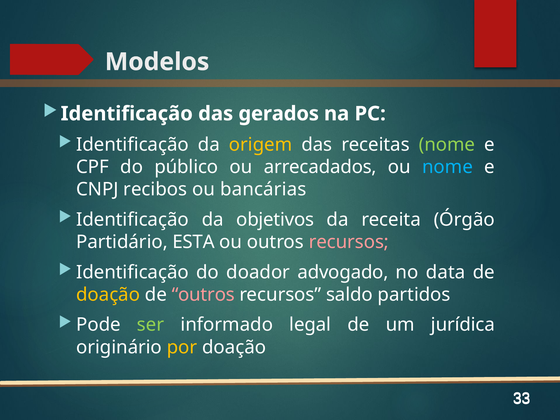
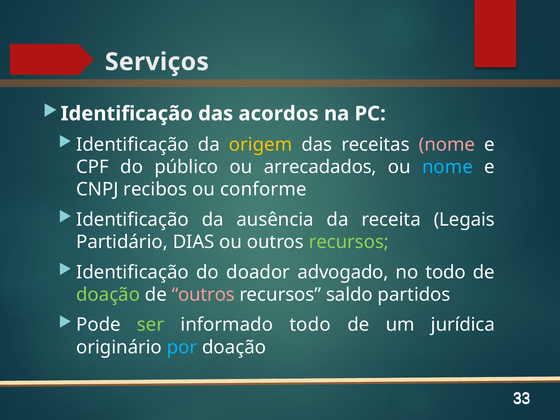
Modelos: Modelos -> Serviços
gerados: gerados -> acordos
nome at (447, 145) colour: light green -> pink
bancárias: bancárias -> conforme
objetivos: objetivos -> ausência
Órgão: Órgão -> Legais
ESTA: ESTA -> DIAS
recursos at (349, 242) colour: pink -> light green
no data: data -> todo
doação at (108, 295) colour: yellow -> light green
informado legal: legal -> todo
por colour: yellow -> light blue
